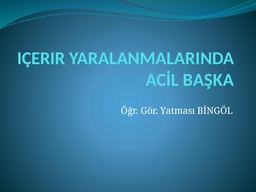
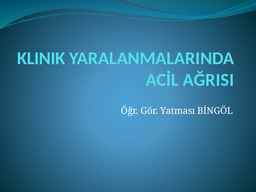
IÇERIR: IÇERIR -> KLINIK
BAŞKA: BAŞKA -> AĞRISI
